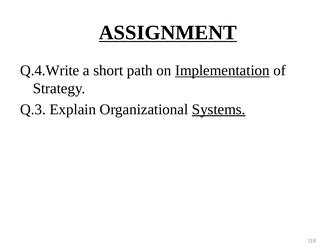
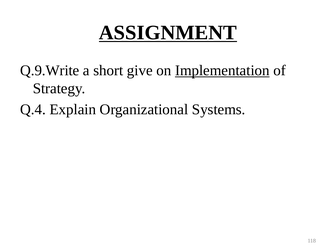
Q.4.Write: Q.4.Write -> Q.9.Write
path: path -> give
Q.3: Q.3 -> Q.4
Systems underline: present -> none
